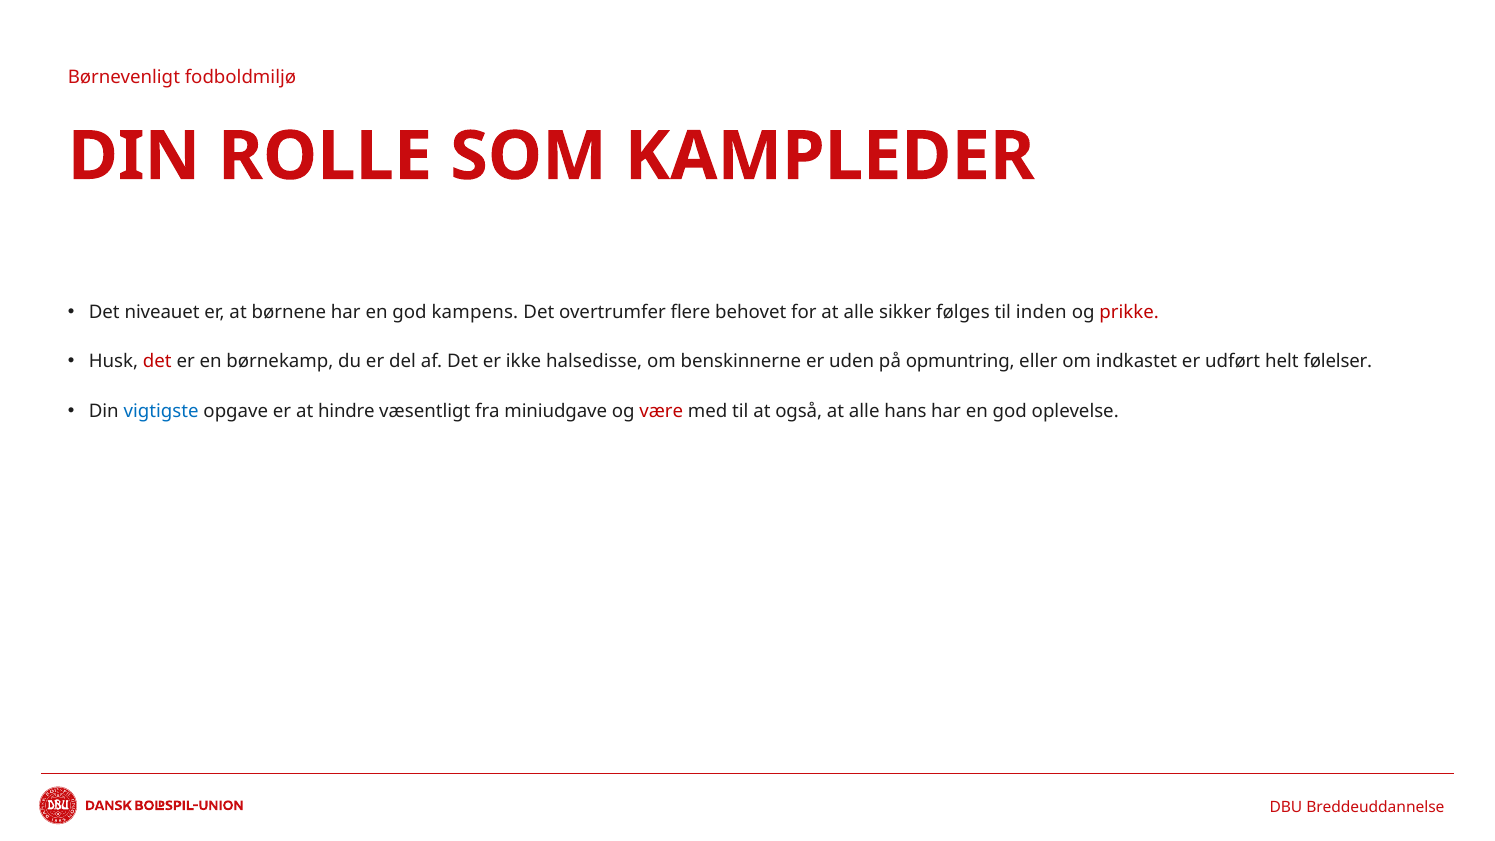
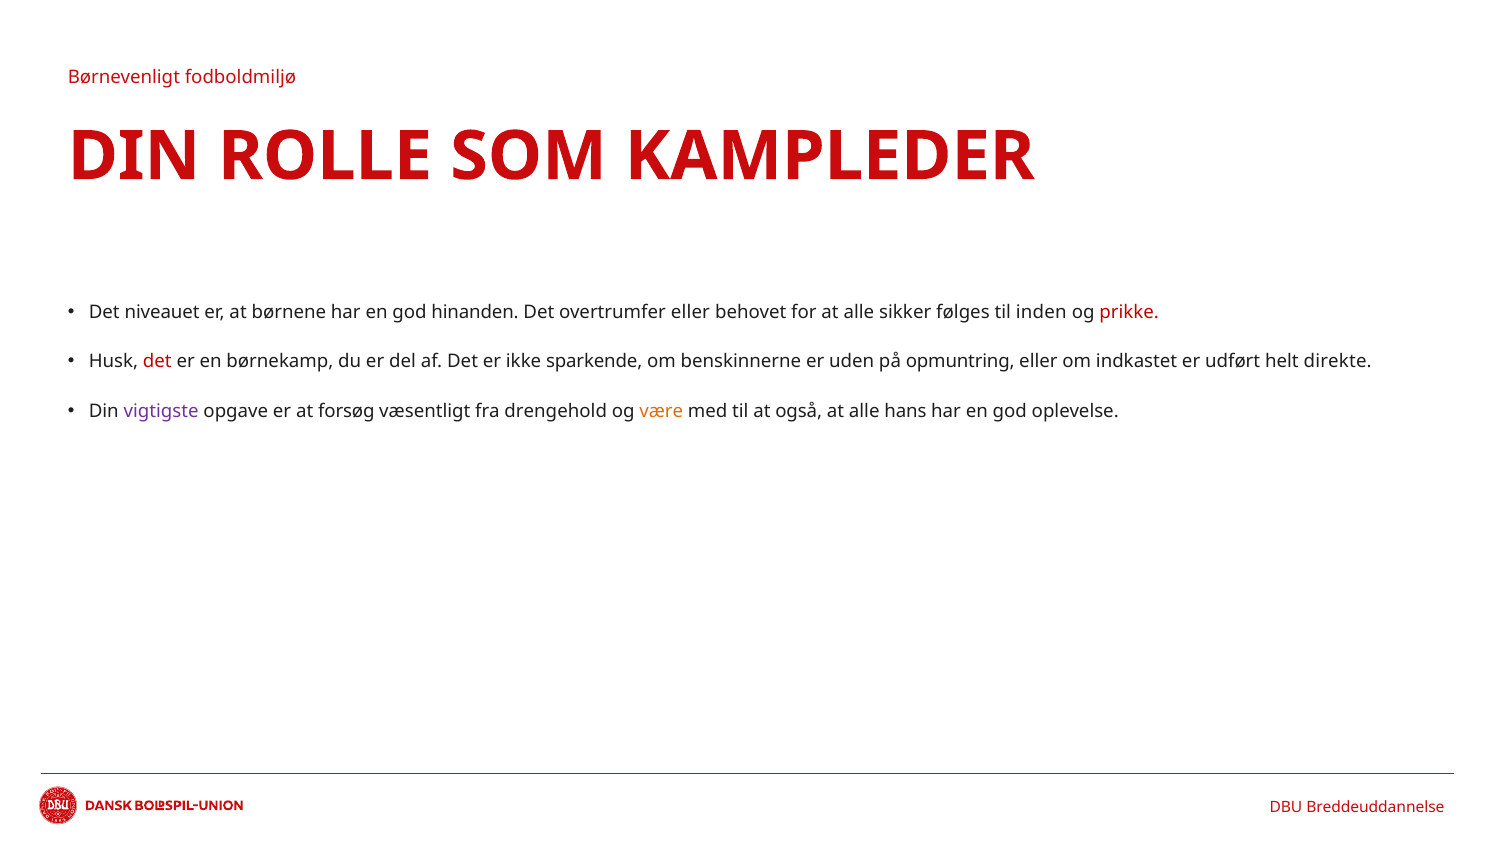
kampens: kampens -> hinanden
overtrumfer flere: flere -> eller
halsedisse: halsedisse -> sparkende
følelser: følelser -> direkte
vigtigste colour: blue -> purple
hindre: hindre -> forsøg
miniudgave: miniudgave -> drengehold
være colour: red -> orange
